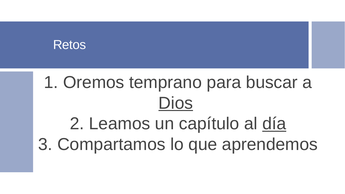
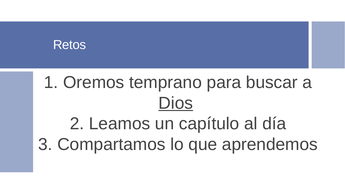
día underline: present -> none
